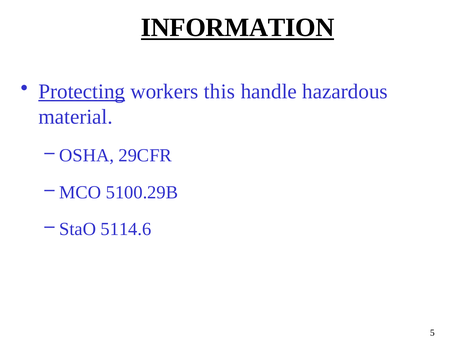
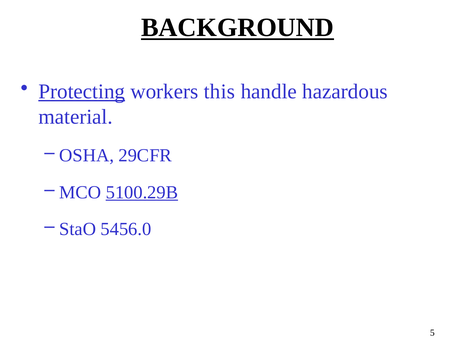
INFORMATION: INFORMATION -> BACKGROUND
5100.29B underline: none -> present
5114.6: 5114.6 -> 5456.0
